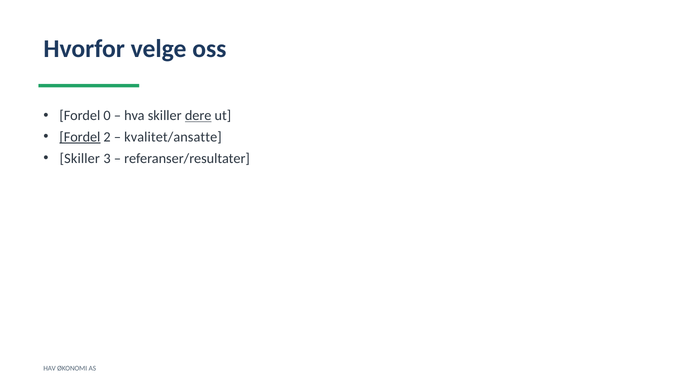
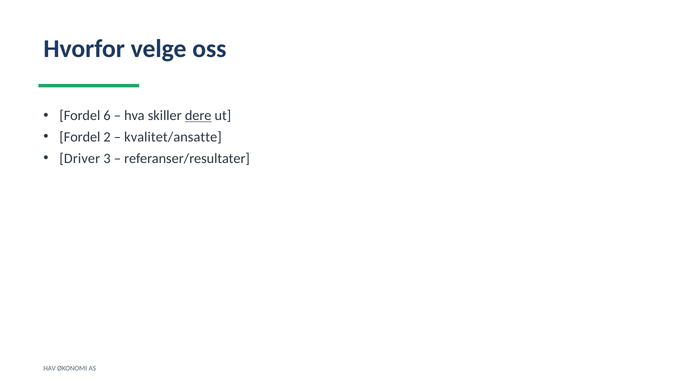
0: 0 -> 6
Fordel at (80, 137) underline: present -> none
Skiller at (80, 158): Skiller -> Driver
